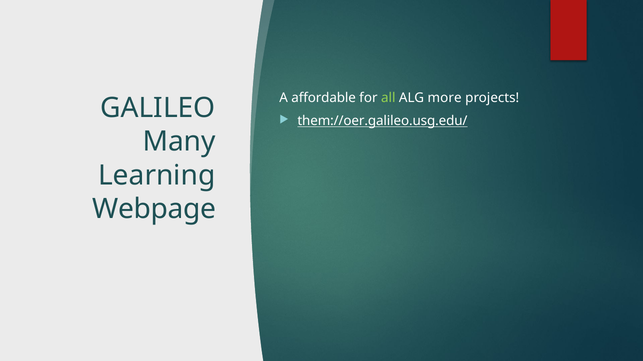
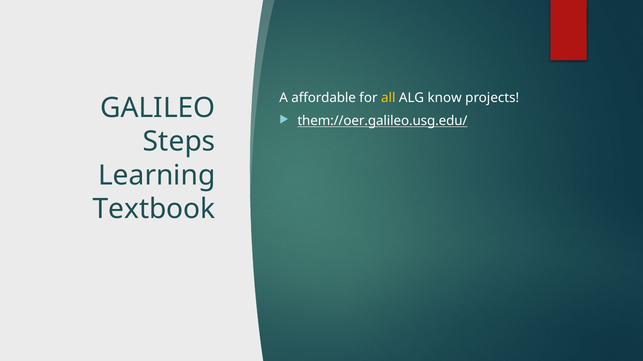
all colour: light green -> yellow
more: more -> know
Many: Many -> Steps
Webpage: Webpage -> Textbook
